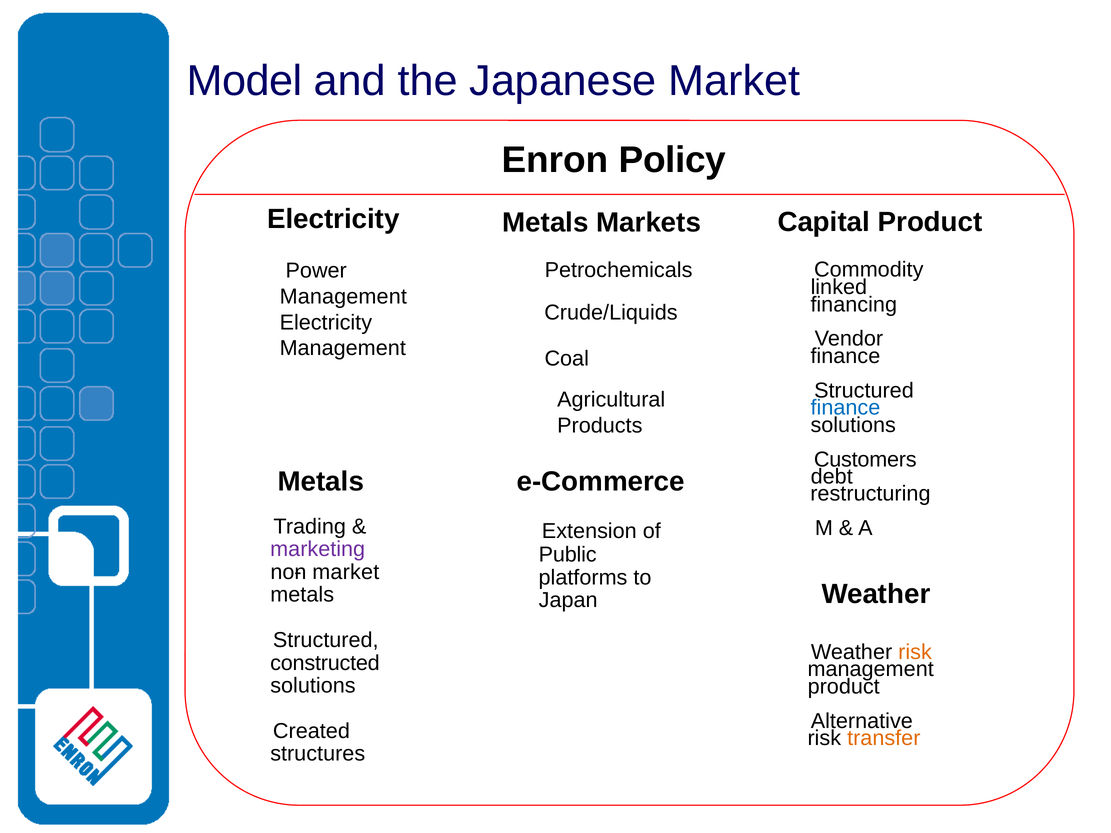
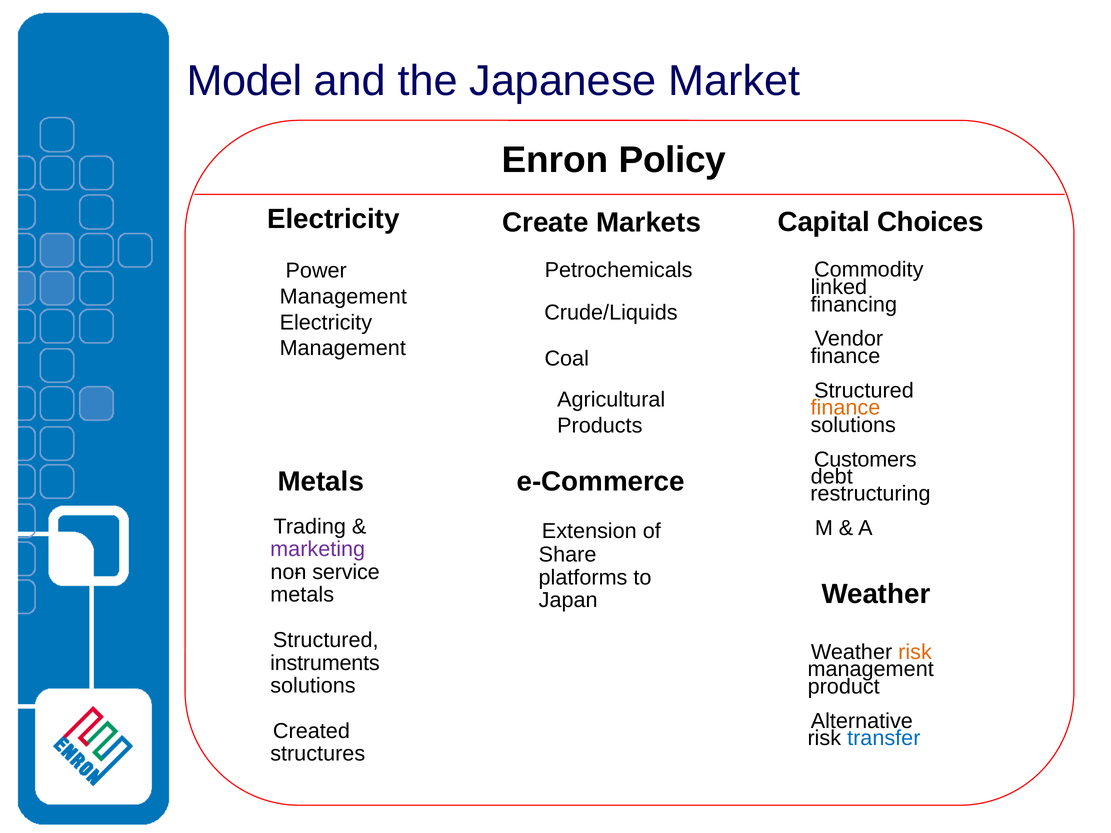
Capital Product: Product -> Choices
Metals at (545, 223): Metals -> Create
finance at (845, 408) colour: blue -> orange
Public: Public -> Share
market at (346, 572): market -> service
constructed: constructed -> instruments
transfer colour: orange -> blue
